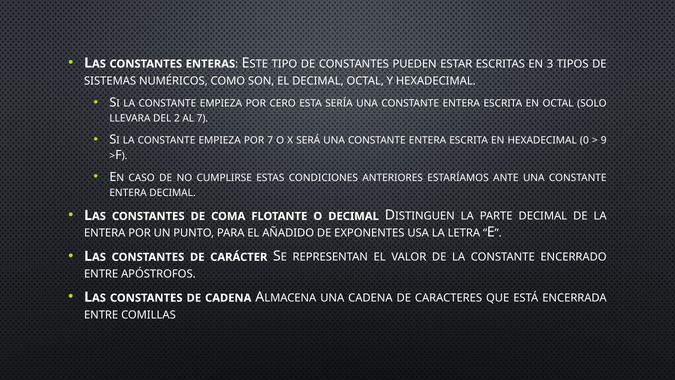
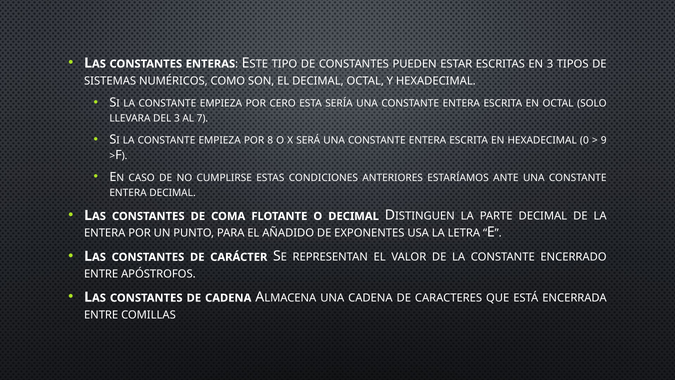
DEL 2: 2 -> 3
POR 7: 7 -> 8
